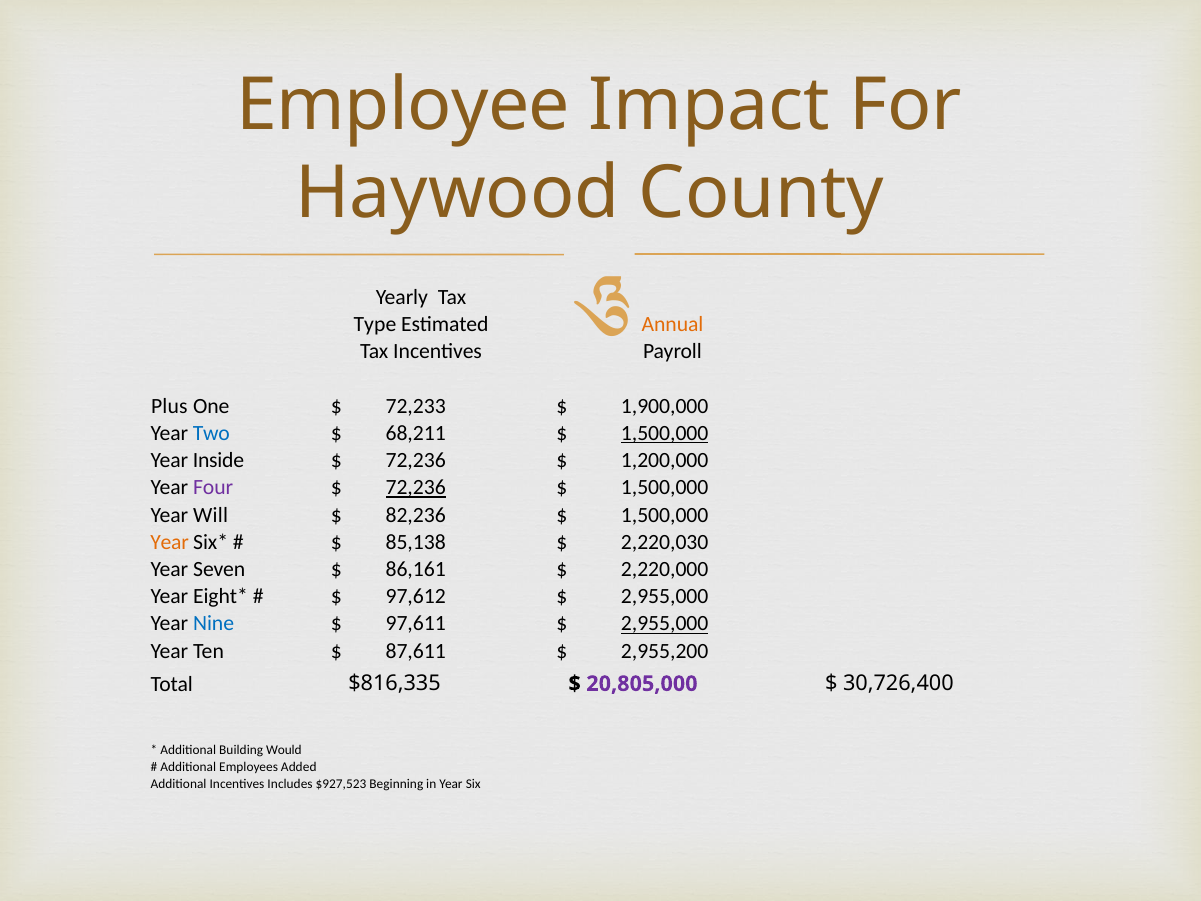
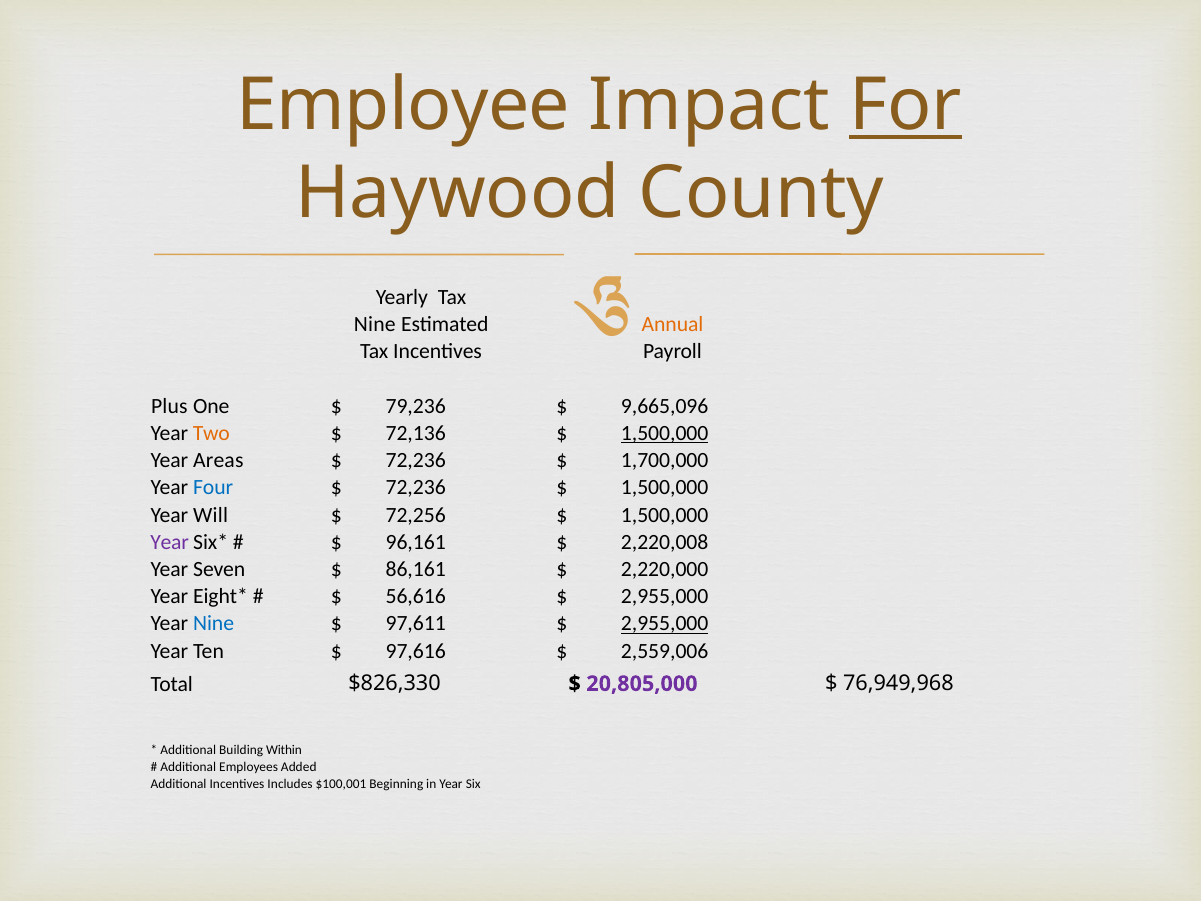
For underline: none -> present
Type at (375, 324): Type -> Nine
72,233: 72,233 -> 79,236
1,900,000: 1,900,000 -> 9,665,096
Two colour: blue -> orange
68,211: 68,211 -> 72,136
Inside: Inside -> Areas
1,200,000: 1,200,000 -> 1,700,000
Four colour: purple -> blue
72,236 at (416, 487) underline: present -> none
82,236: 82,236 -> 72,256
Year at (170, 542) colour: orange -> purple
85,138: 85,138 -> 96,161
2,220,030: 2,220,030 -> 2,220,008
97,612: 97,612 -> 56,616
87,611: 87,611 -> 97,616
2,955,200: 2,955,200 -> 2,559,006
$816,335: $816,335 -> $826,330
30,726,400: 30,726,400 -> 76,949,968
Would: Would -> Within
$927,523: $927,523 -> $100,001
